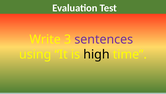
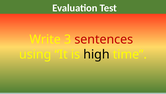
sentences colour: purple -> red
